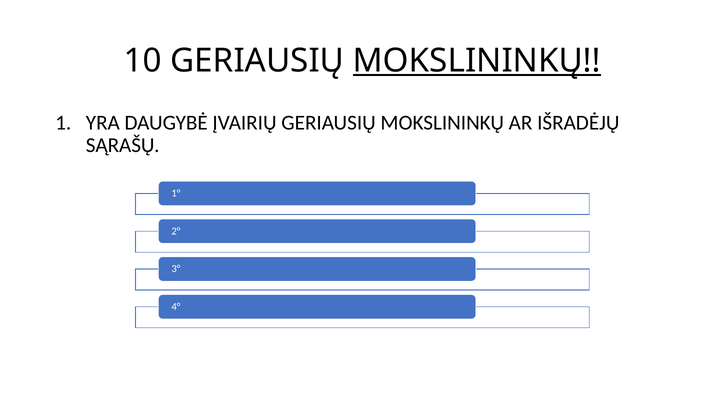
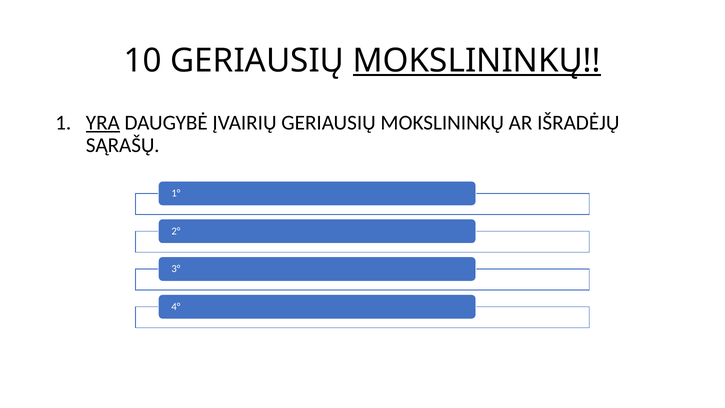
YRA underline: none -> present
